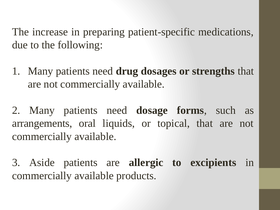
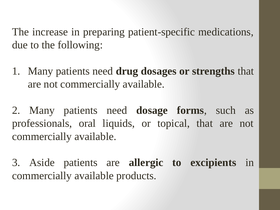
arrangements: arrangements -> professionals
